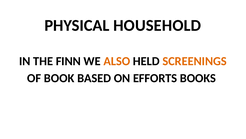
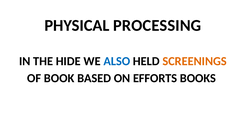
HOUSEHOLD: HOUSEHOLD -> PROCESSING
FINN: FINN -> HIDE
ALSO colour: orange -> blue
